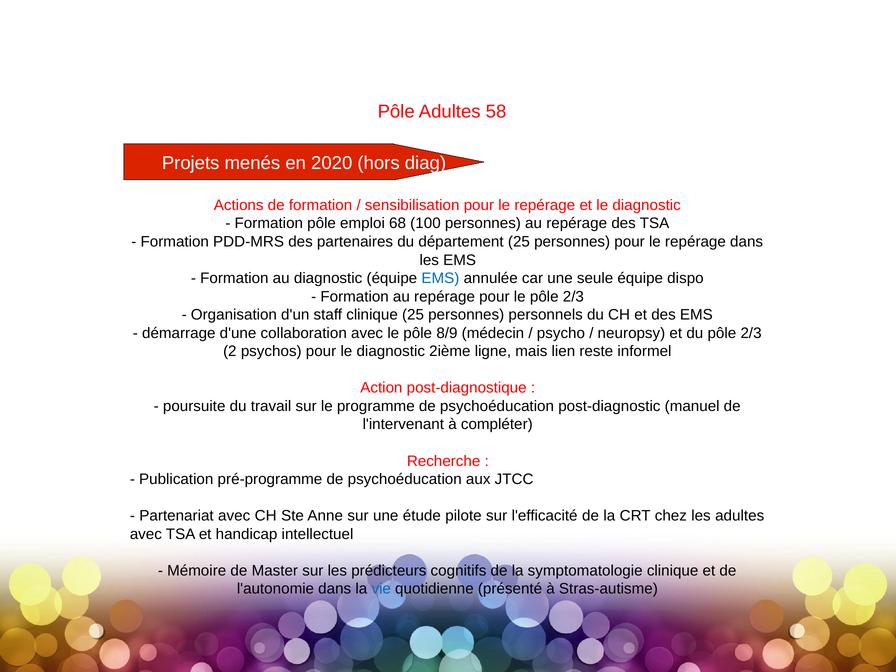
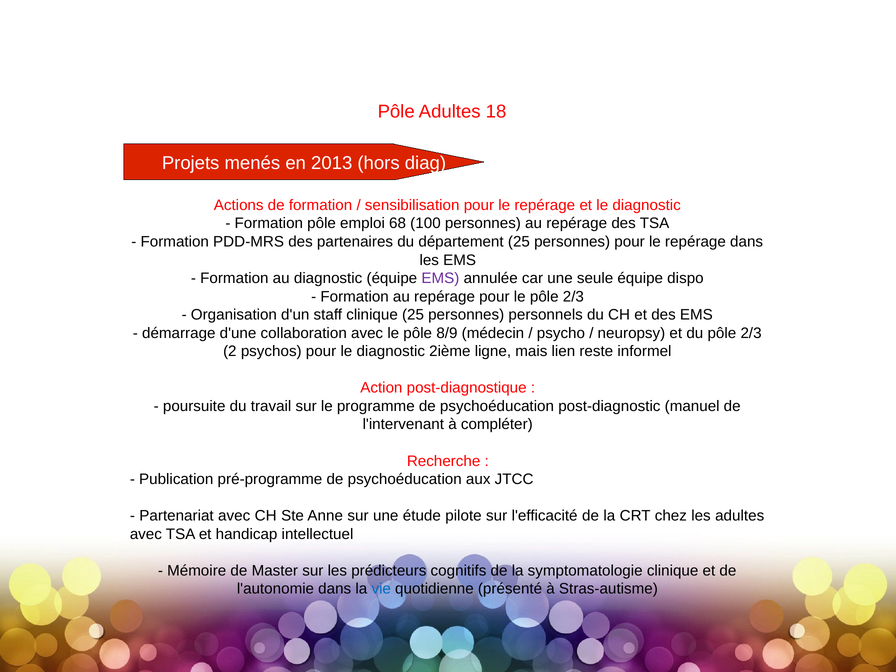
58: 58 -> 18
2020: 2020 -> 2013
EMS at (440, 278) colour: blue -> purple
